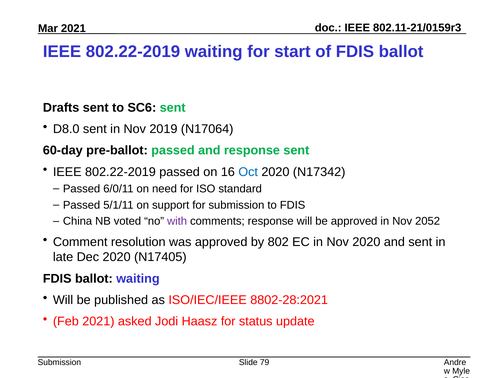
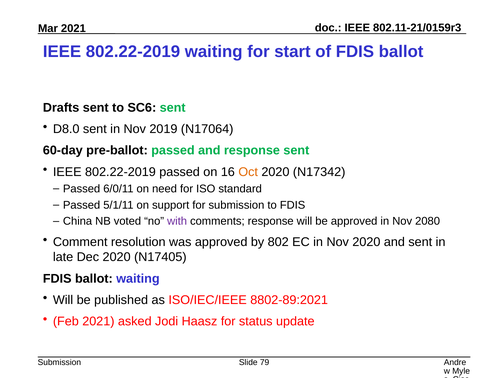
Oct colour: blue -> orange
2052: 2052 -> 2080
8802-28:2021: 8802-28:2021 -> 8802-89:2021
